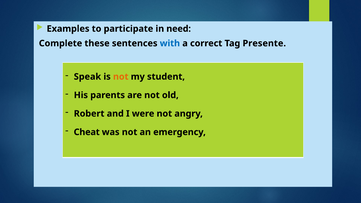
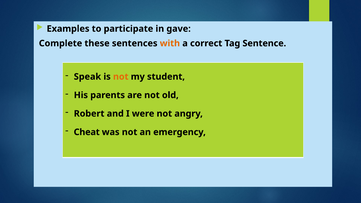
need: need -> gave
with colour: blue -> orange
Presente: Presente -> Sentence
